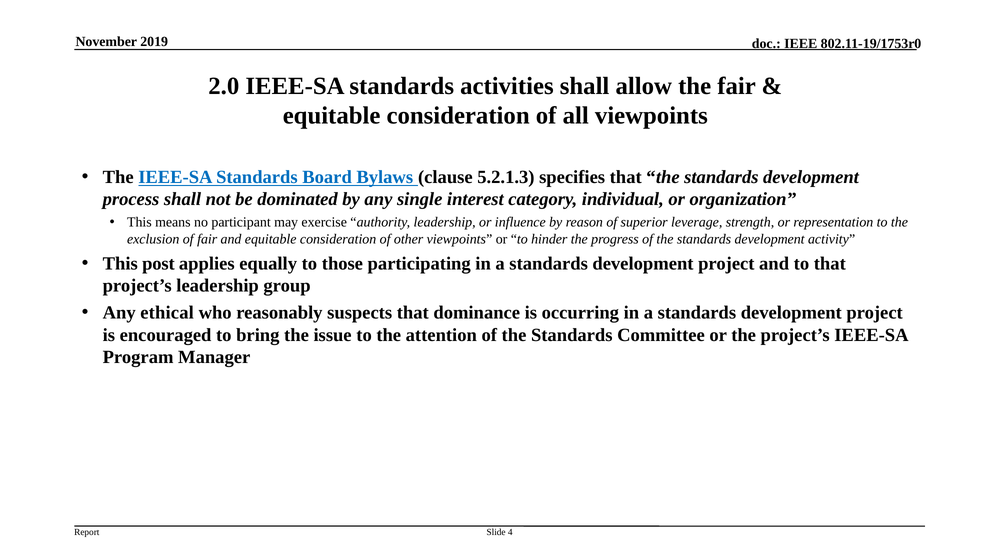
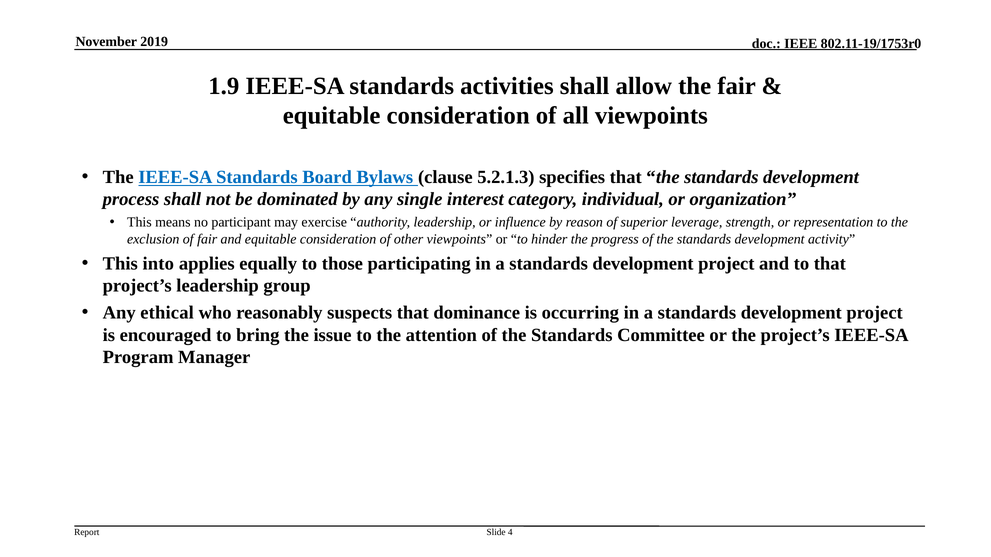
2.0: 2.0 -> 1.9
post: post -> into
